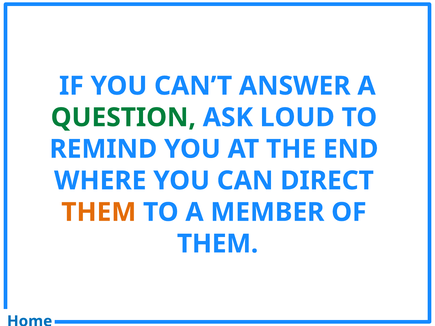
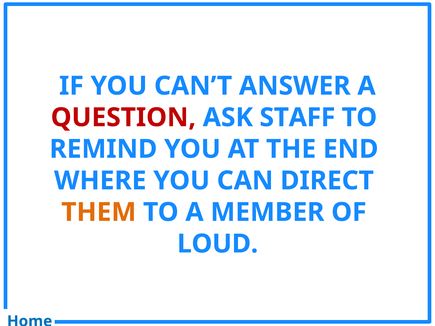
QUESTION colour: green -> red
LOUD: LOUD -> STAFF
THEM at (218, 244): THEM -> LOUD
